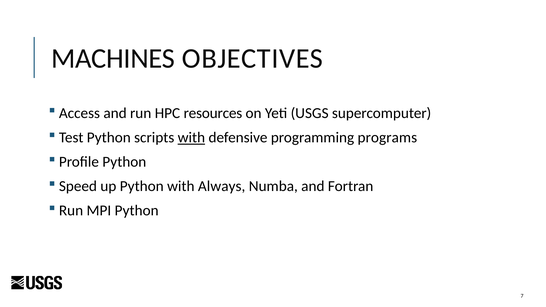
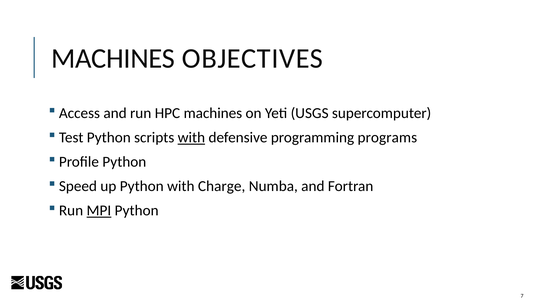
HPC resources: resources -> machines
Always: Always -> Charge
MPI underline: none -> present
